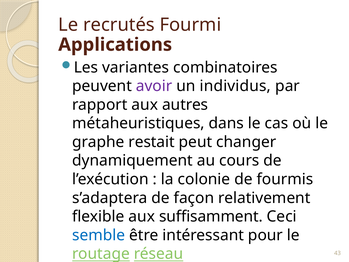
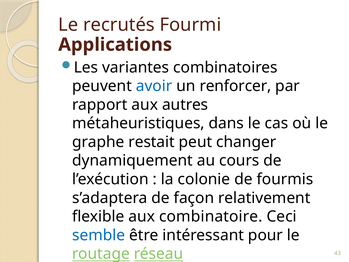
avoir colour: purple -> blue
individus: individus -> renforcer
suffisamment: suffisamment -> combinatoire
